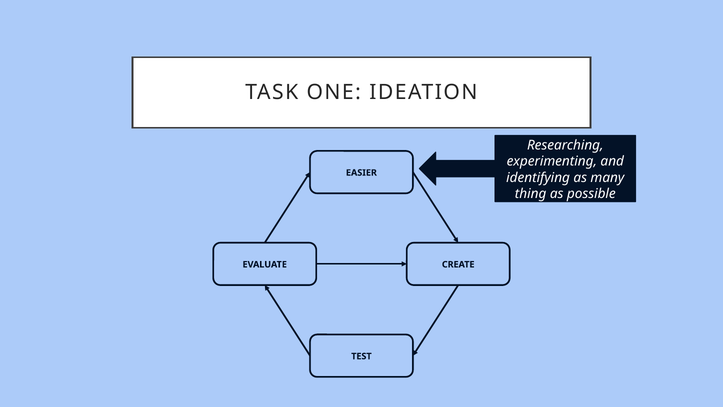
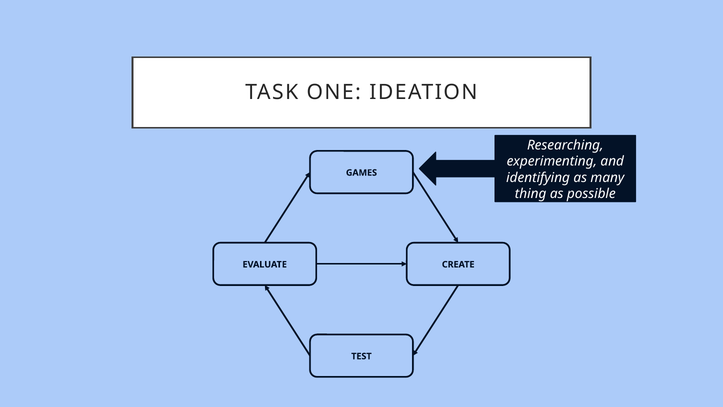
EASIER: EASIER -> GAMES
